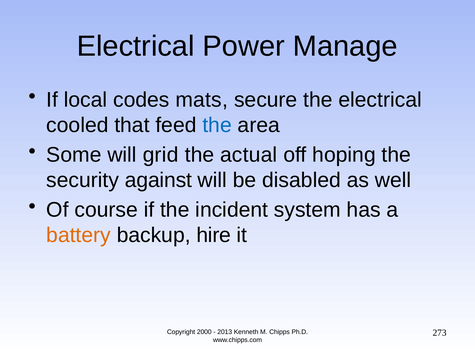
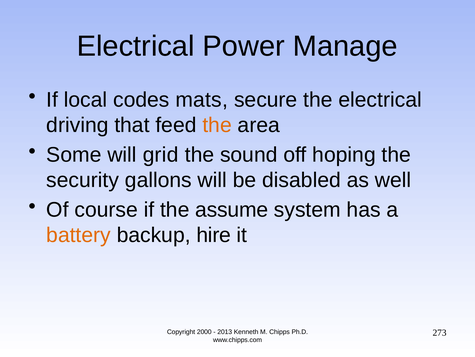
cooled: cooled -> driving
the at (217, 125) colour: blue -> orange
actual: actual -> sound
against: against -> gallons
incident: incident -> assume
